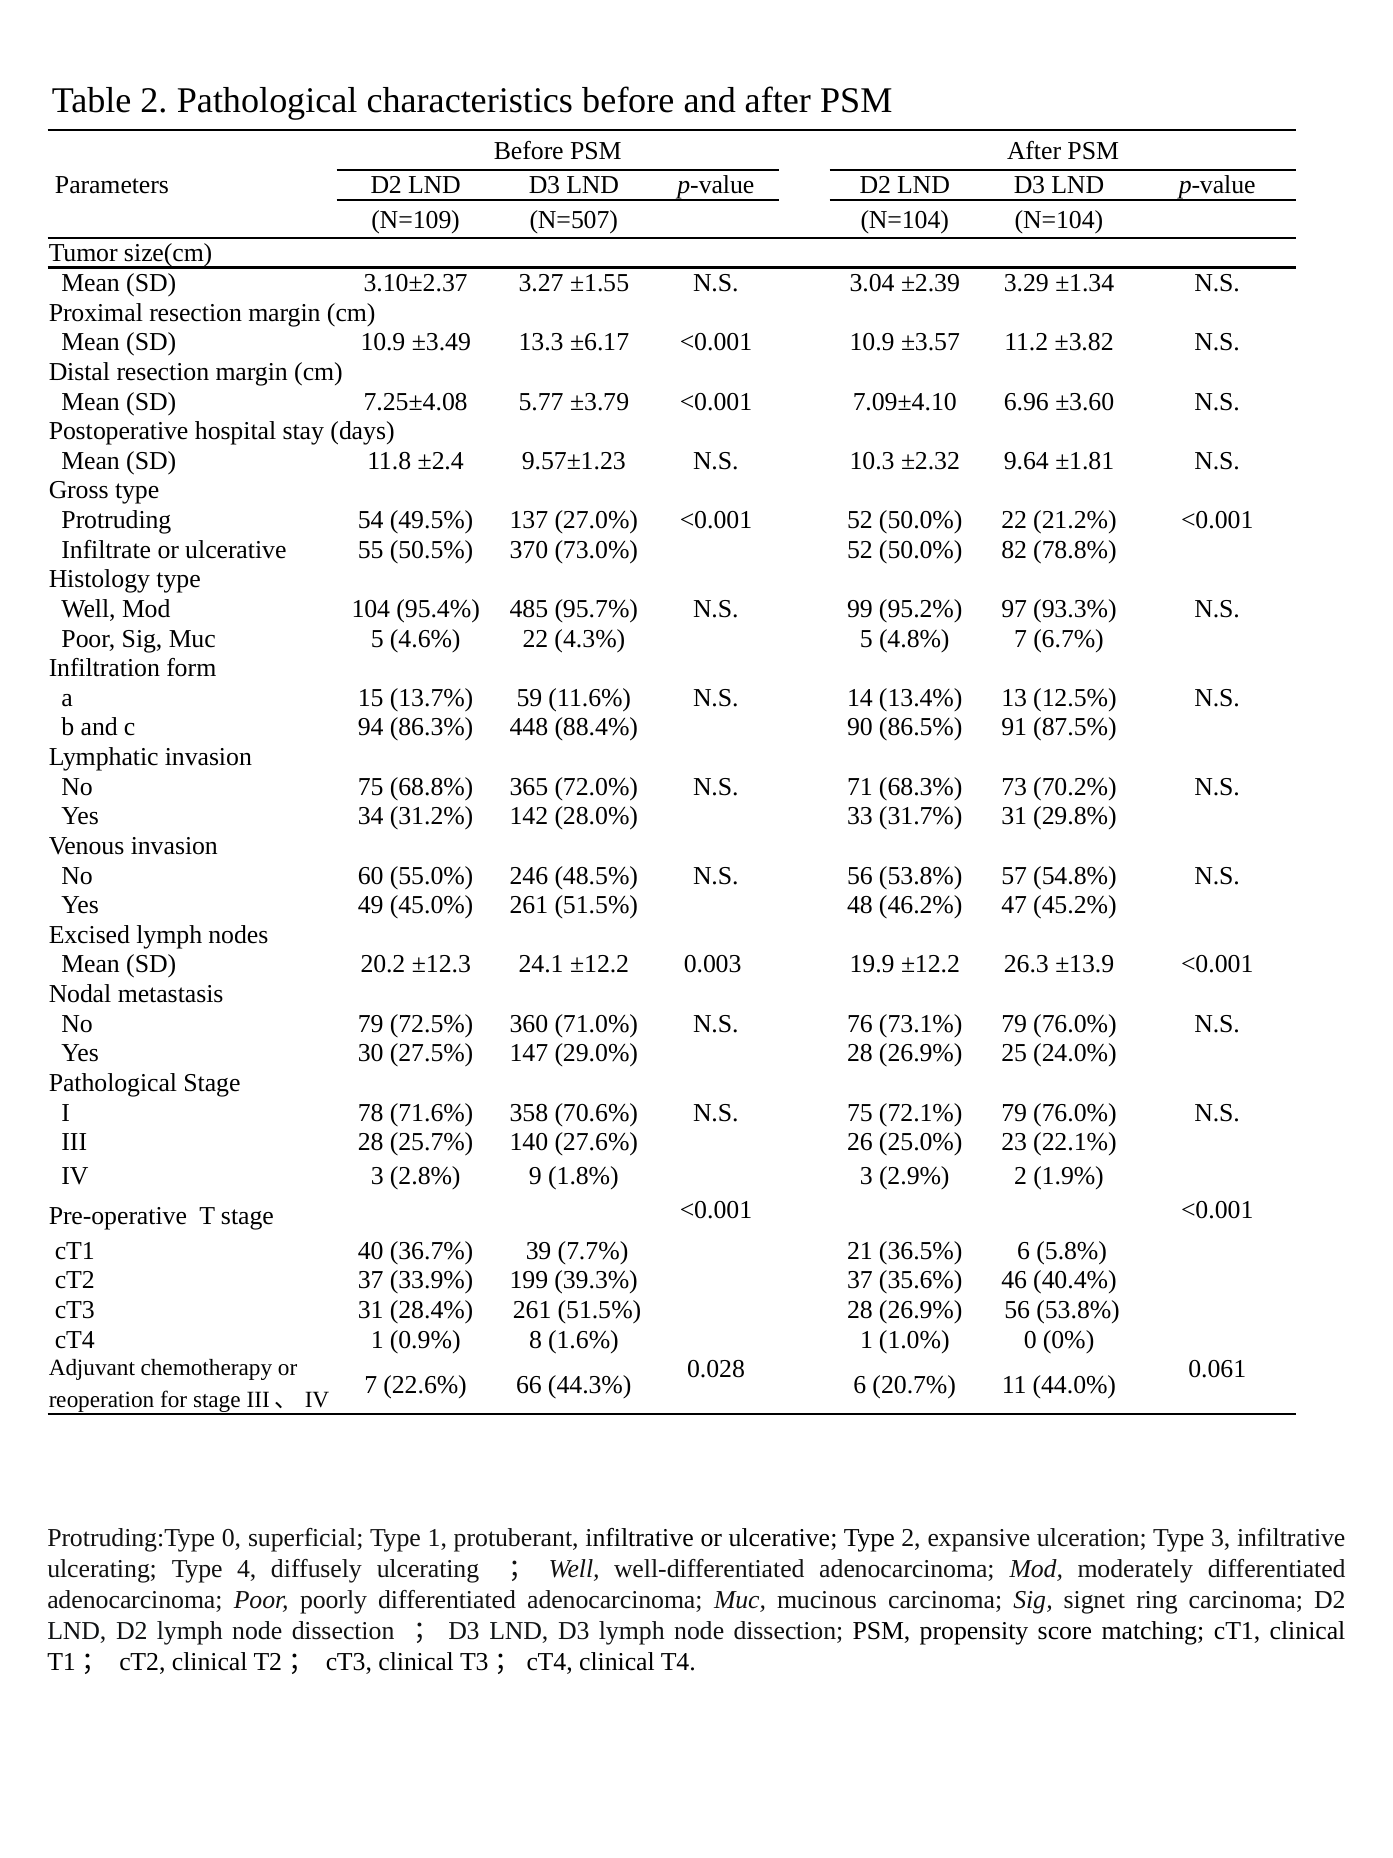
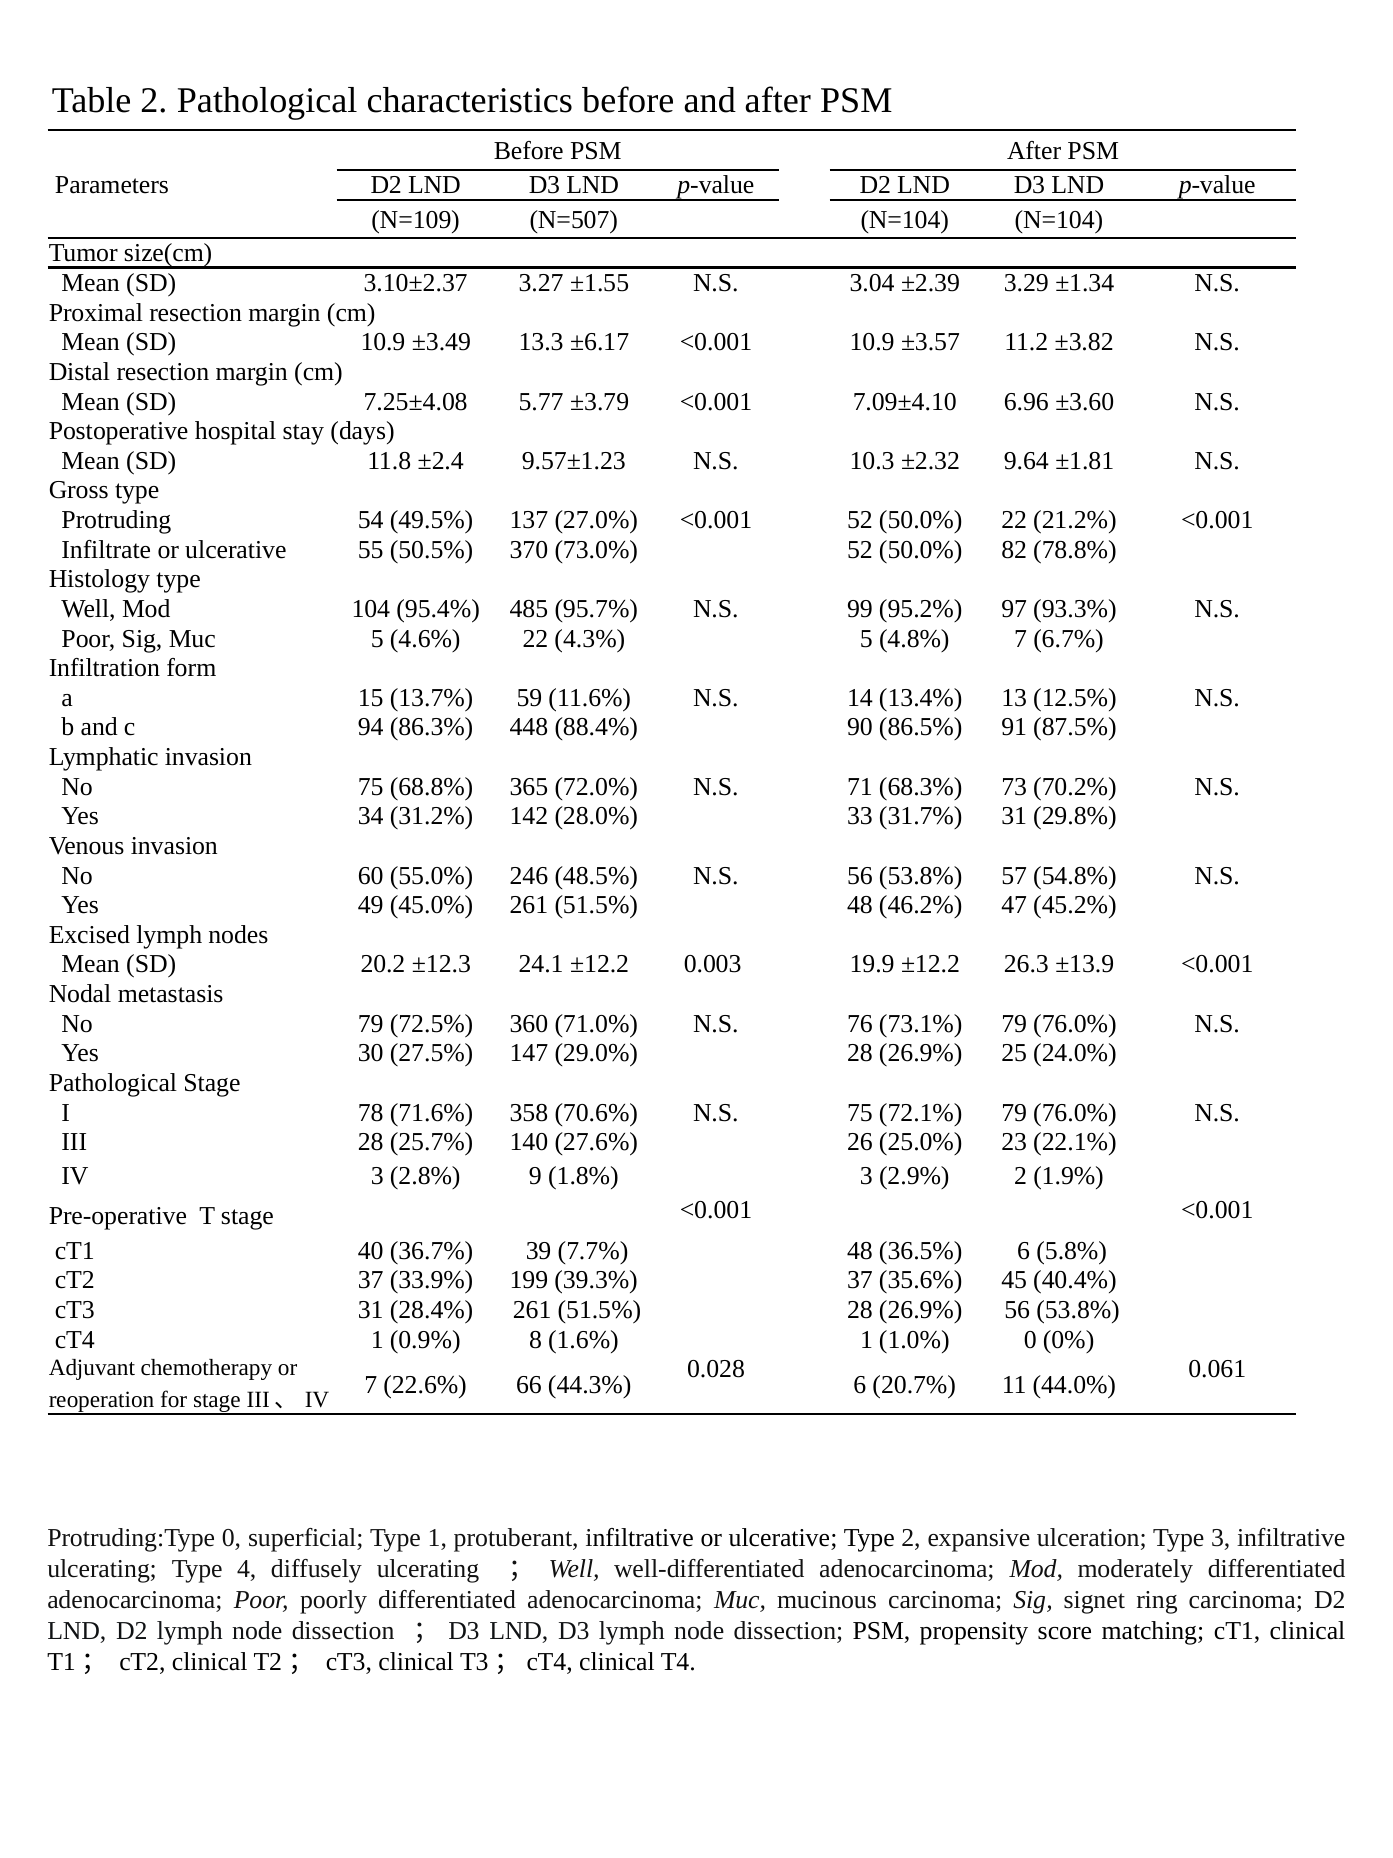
7.7% 21: 21 -> 48
46: 46 -> 45
